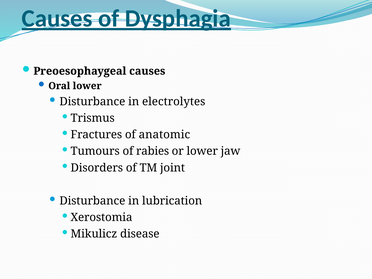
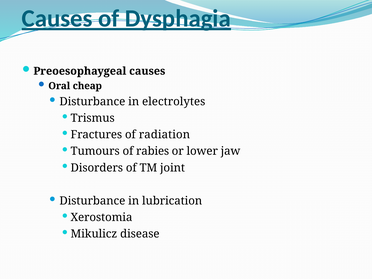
Oral lower: lower -> cheap
anatomic: anatomic -> radiation
